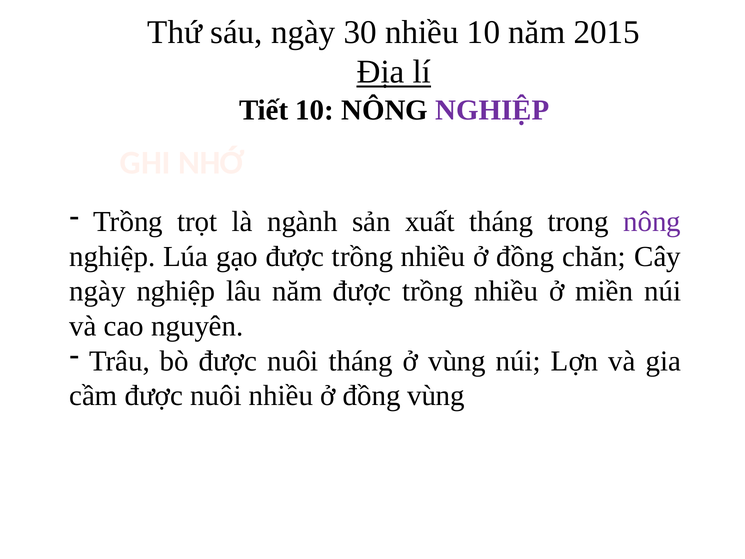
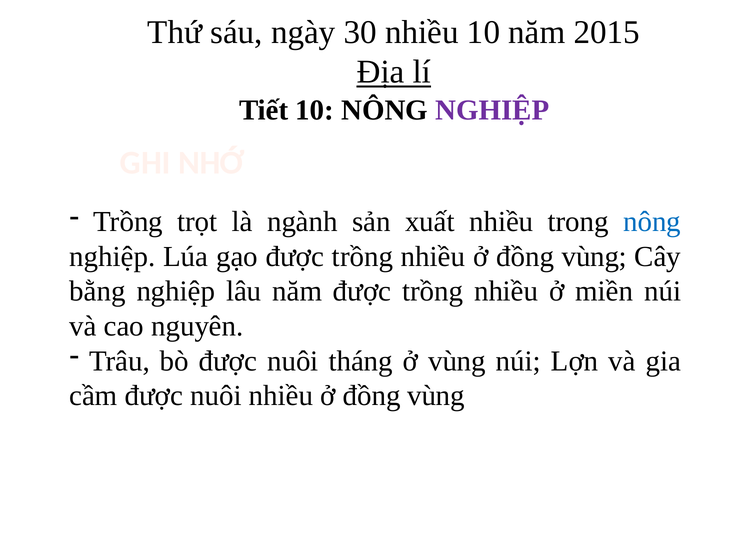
xuất tháng: tháng -> nhiều
nông at (652, 222) colour: purple -> blue
chăn at (594, 256): chăn -> vùng
ngày at (97, 291): ngày -> bằng
